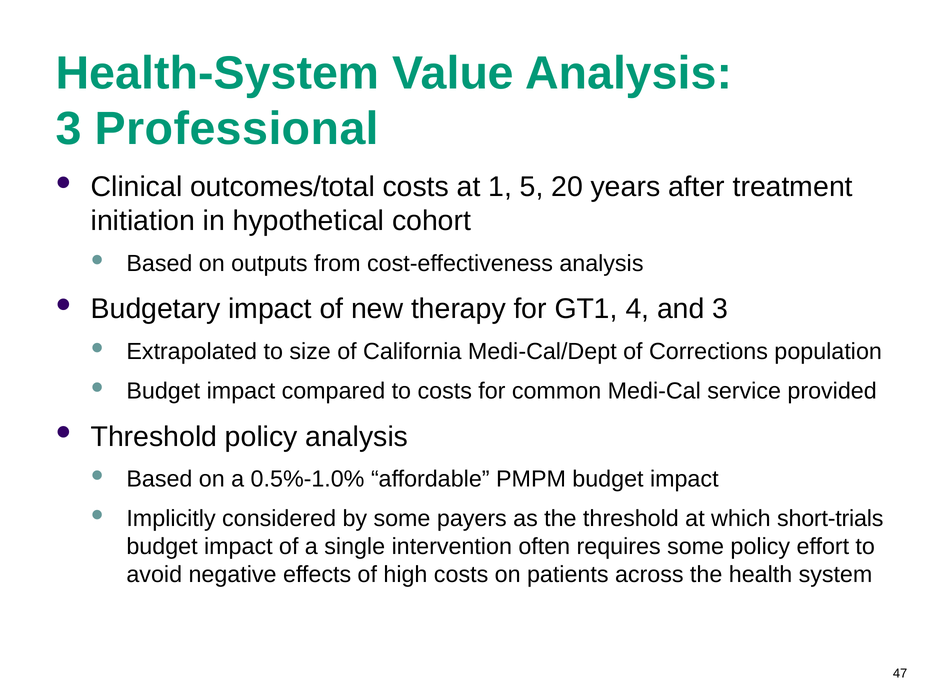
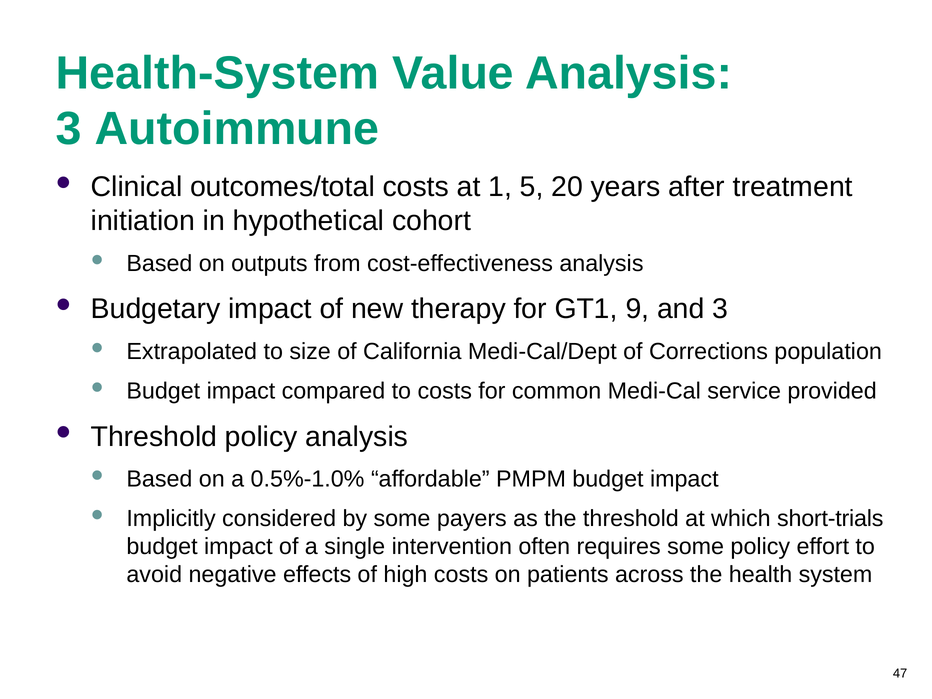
Professional: Professional -> Autoimmune
4: 4 -> 9
